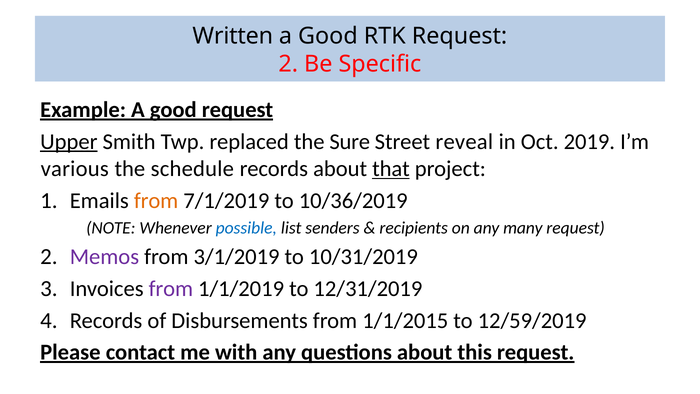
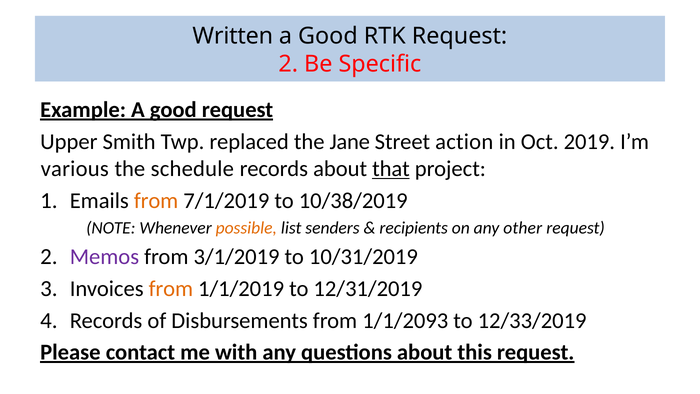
Upper underline: present -> none
Sure: Sure -> Jane
reveal: reveal -> action
10/36/2019: 10/36/2019 -> 10/38/2019
possible colour: blue -> orange
many: many -> other
from at (171, 289) colour: purple -> orange
1/1/2015: 1/1/2015 -> 1/1/2093
12/59/2019: 12/59/2019 -> 12/33/2019
